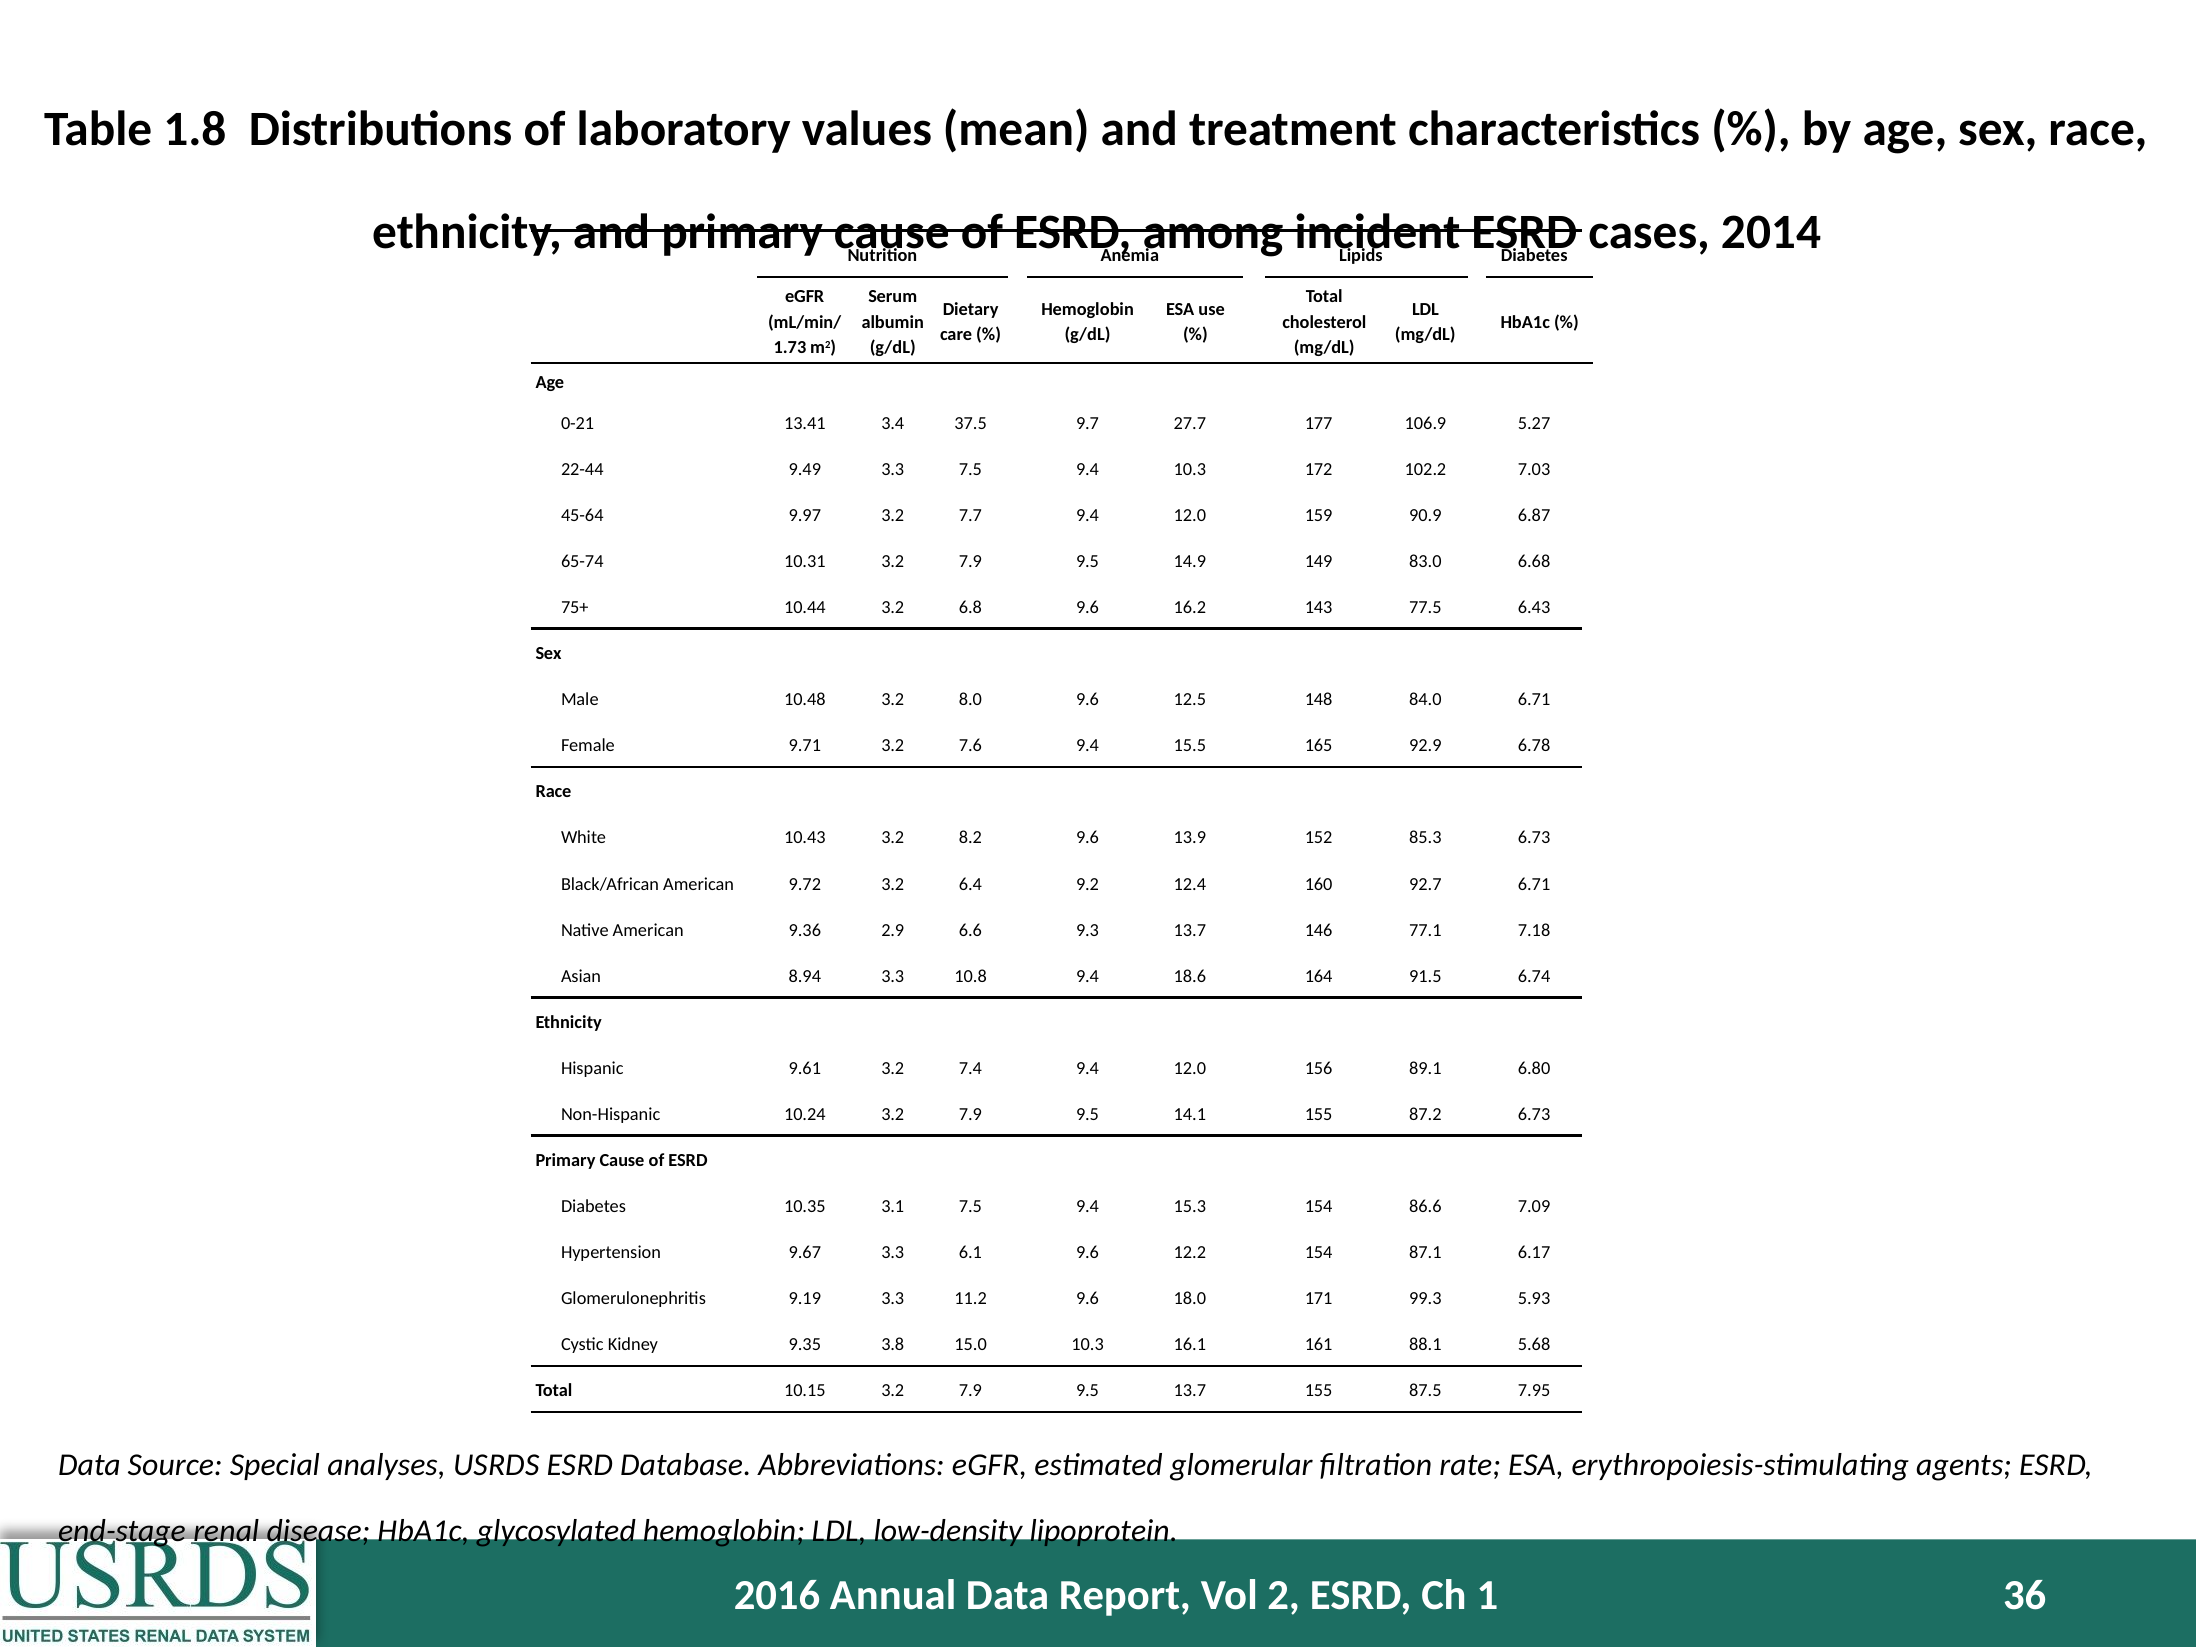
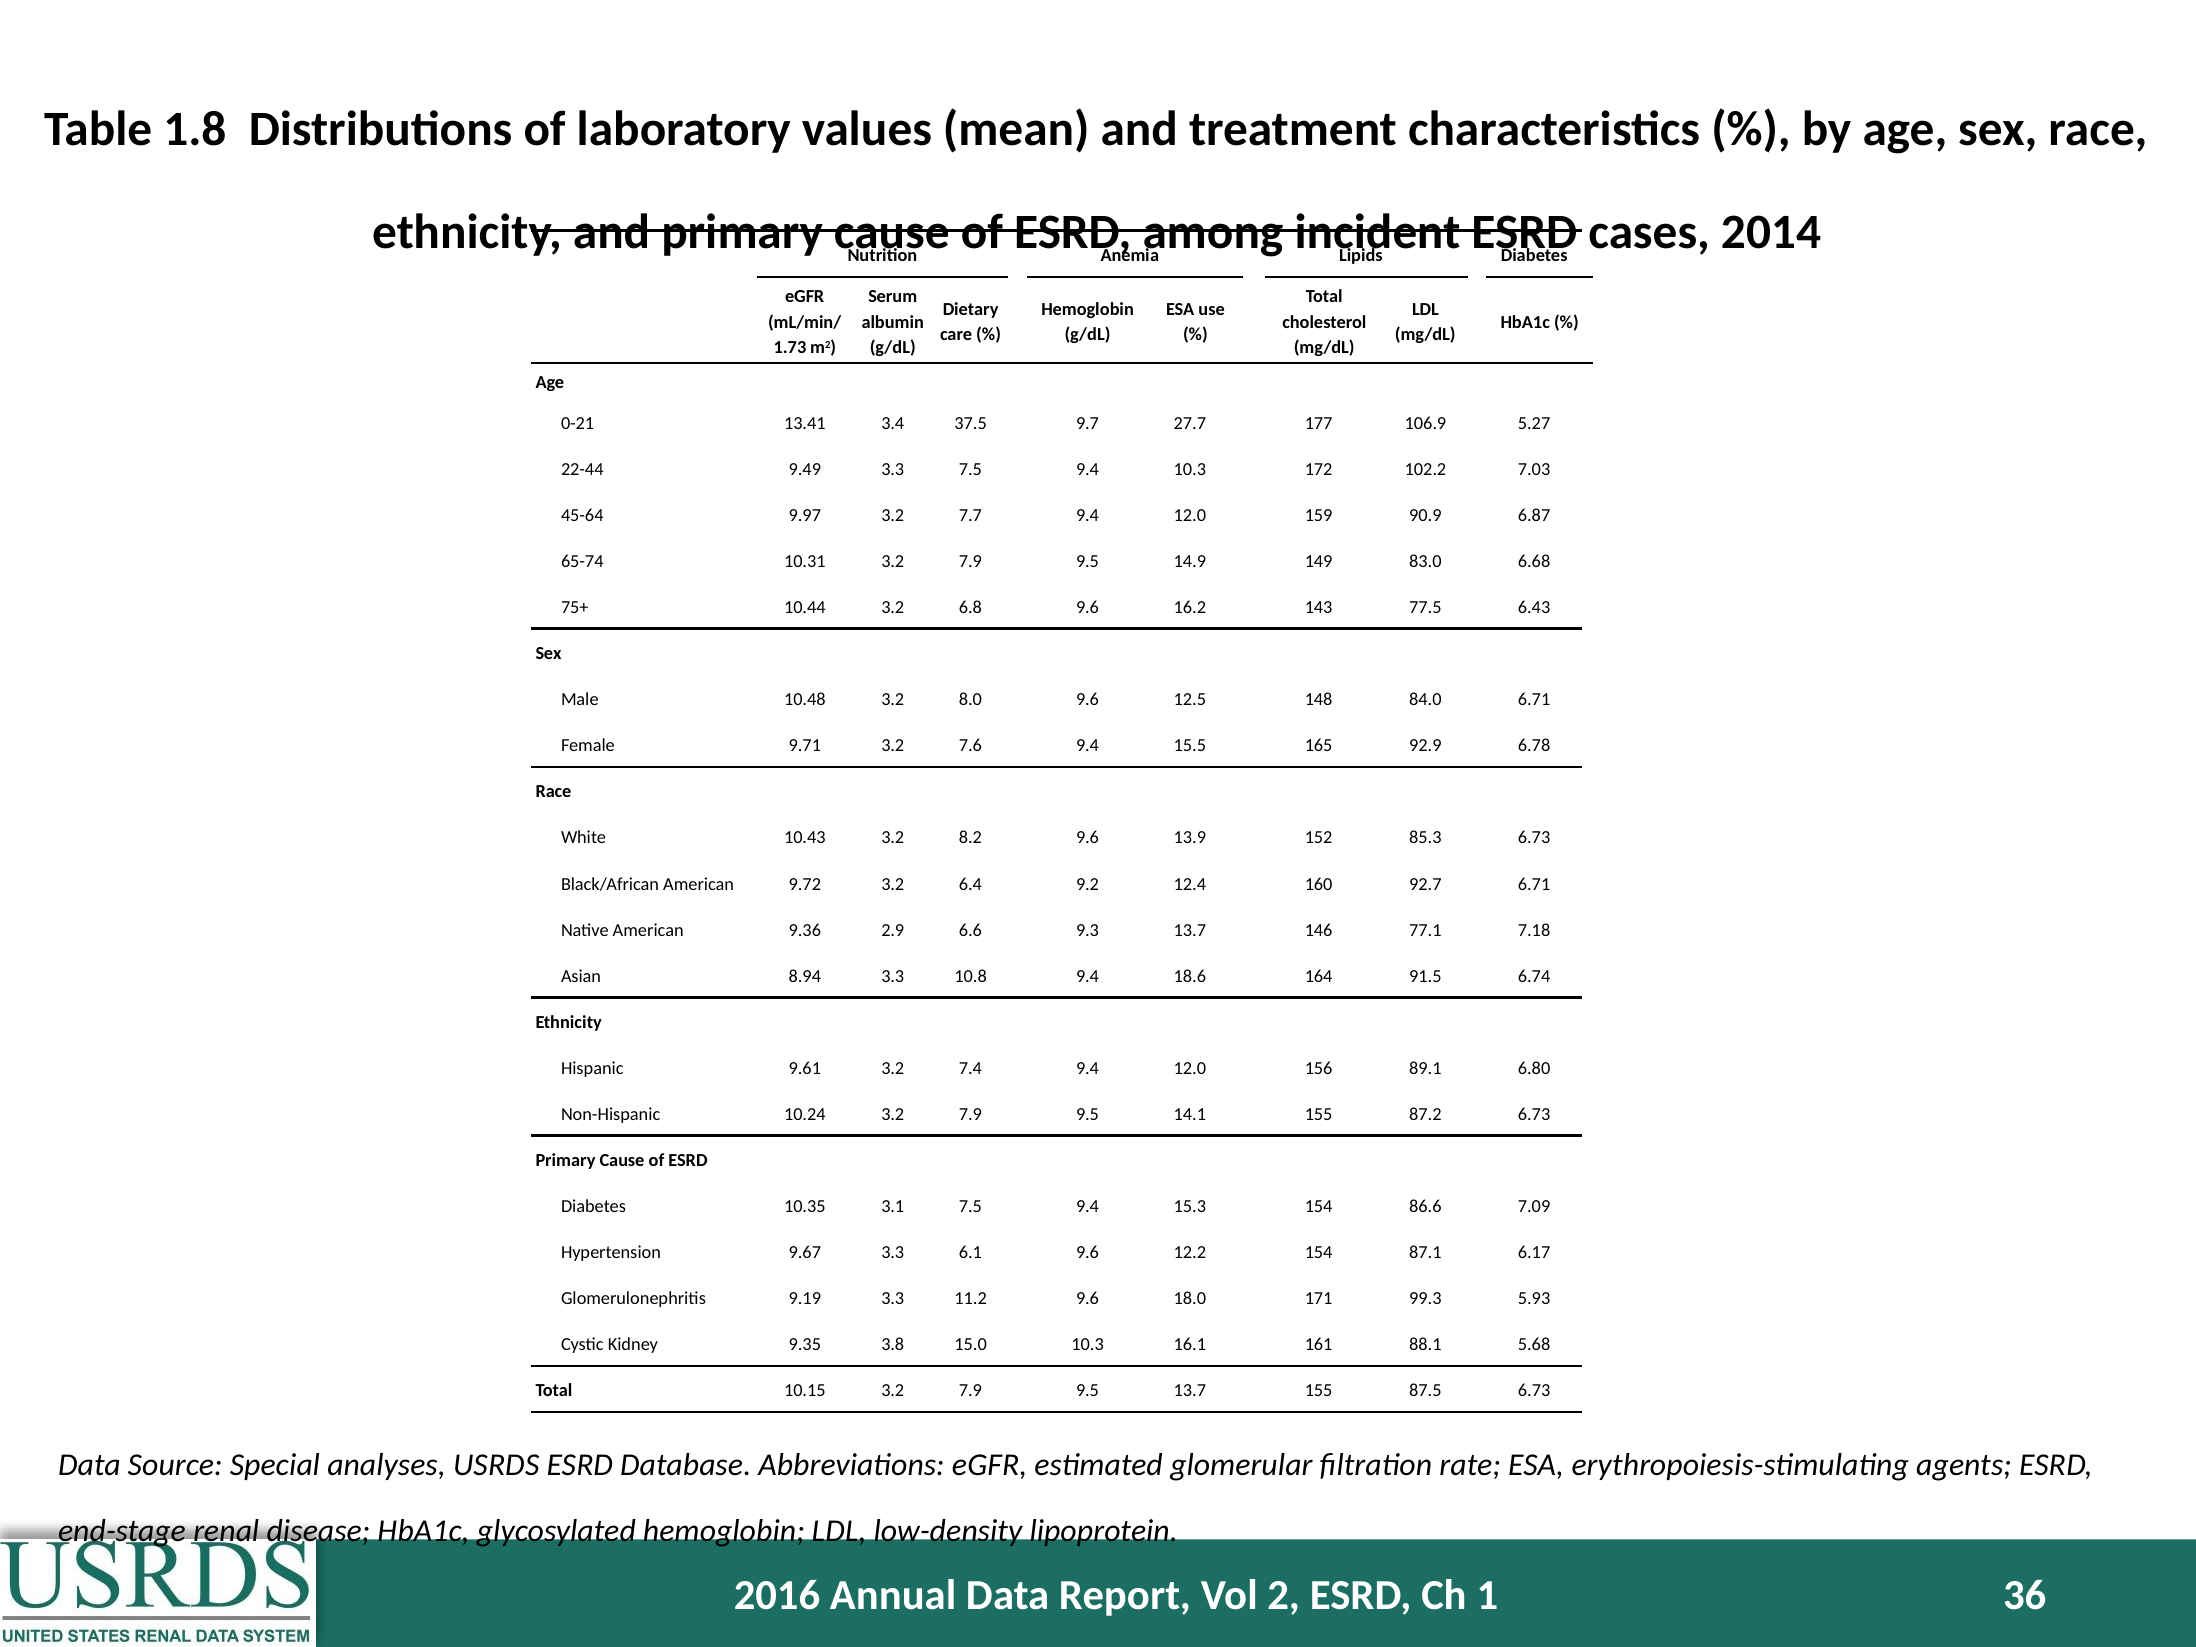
87.5 7.95: 7.95 -> 6.73
